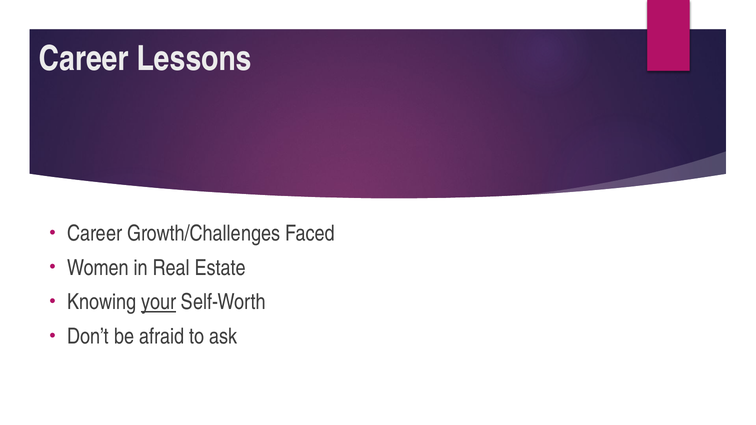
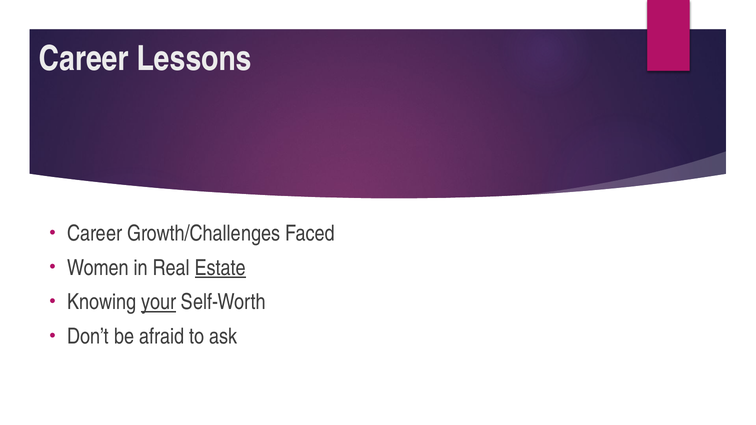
Estate underline: none -> present
